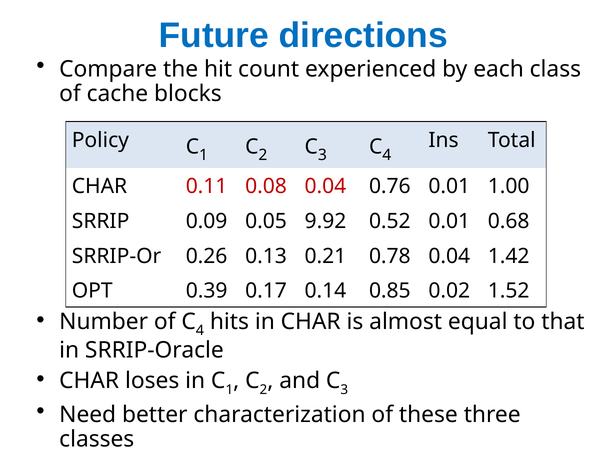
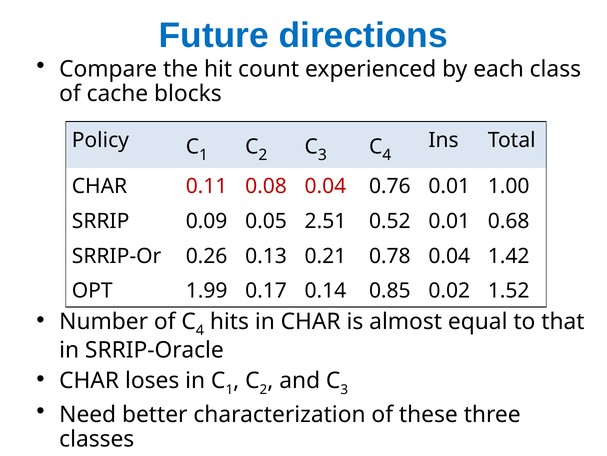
9.92: 9.92 -> 2.51
0.39: 0.39 -> 1.99
